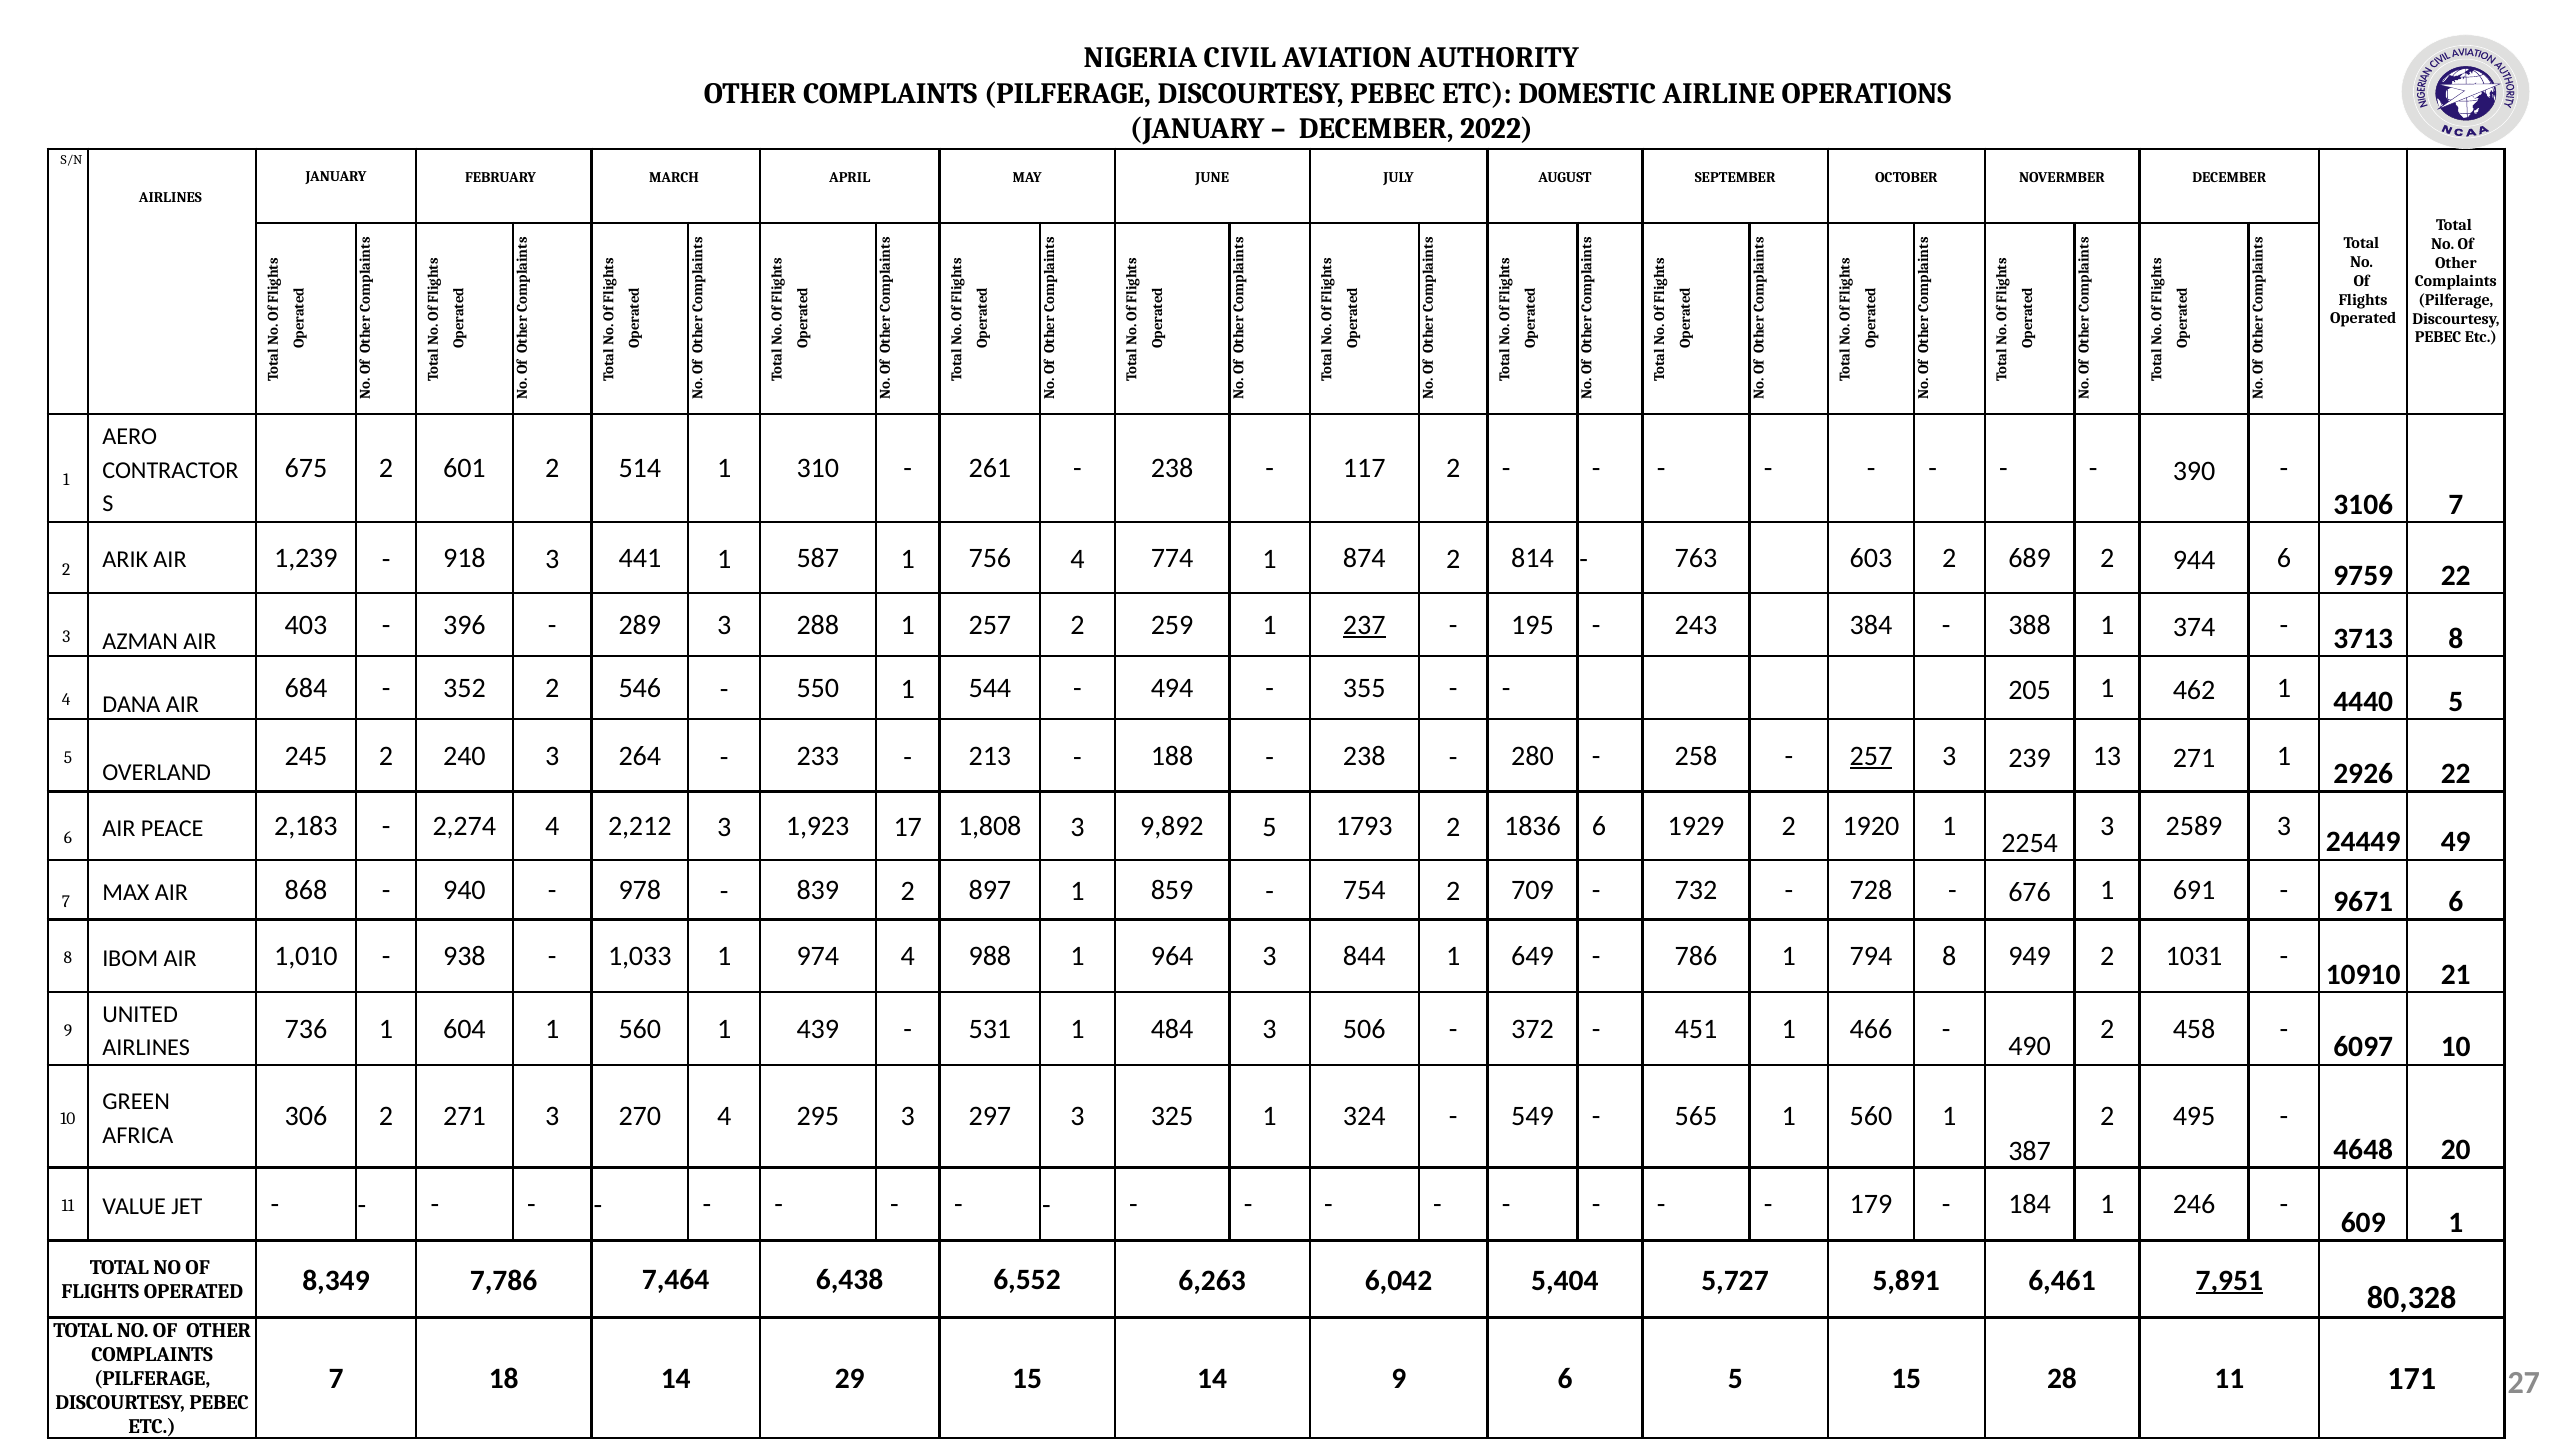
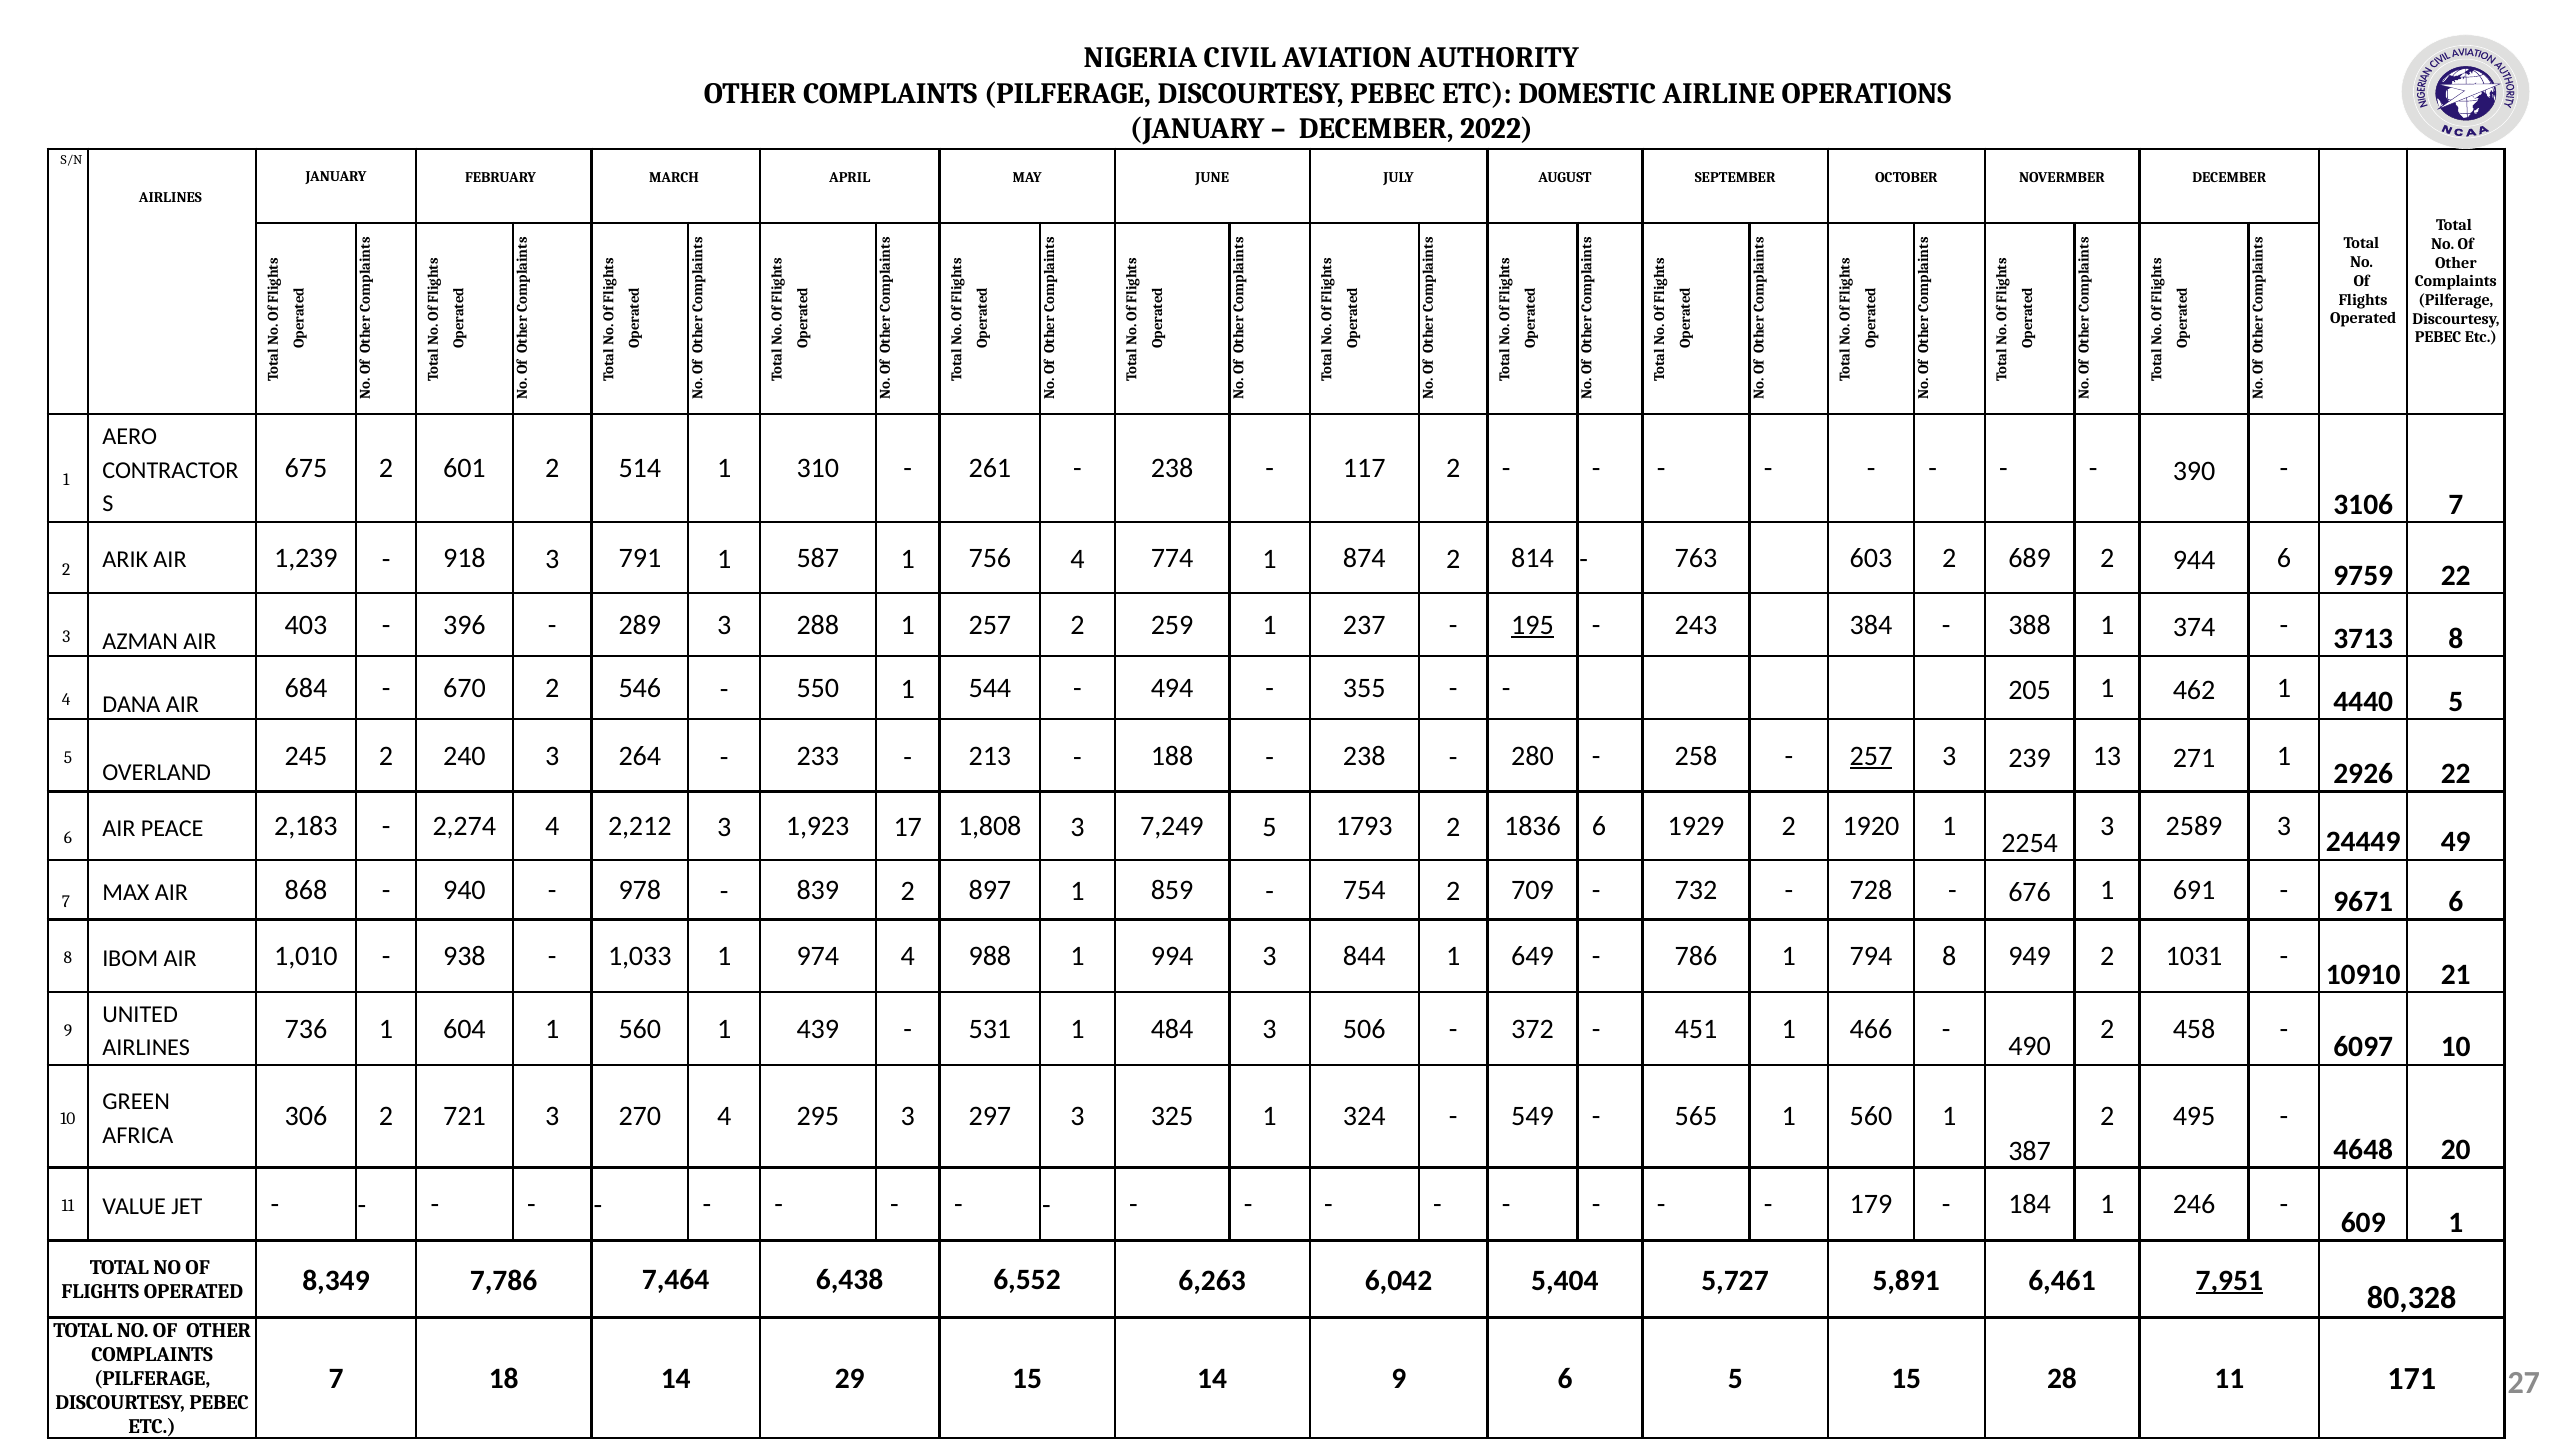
441: 441 -> 791
237 underline: present -> none
195 underline: none -> present
352: 352 -> 670
9,892: 9,892 -> 7,249
964: 964 -> 994
2 271: 271 -> 721
